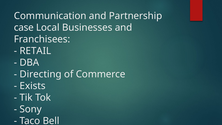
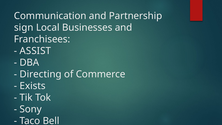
case: case -> sign
RETAIL: RETAIL -> ASSIST
